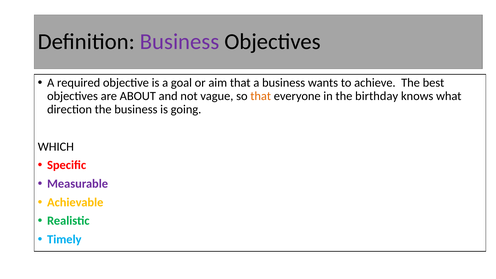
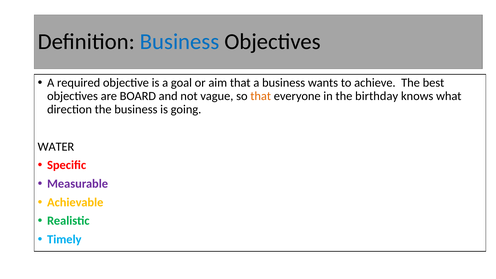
Business at (180, 42) colour: purple -> blue
ABOUT: ABOUT -> BOARD
WHICH: WHICH -> WATER
